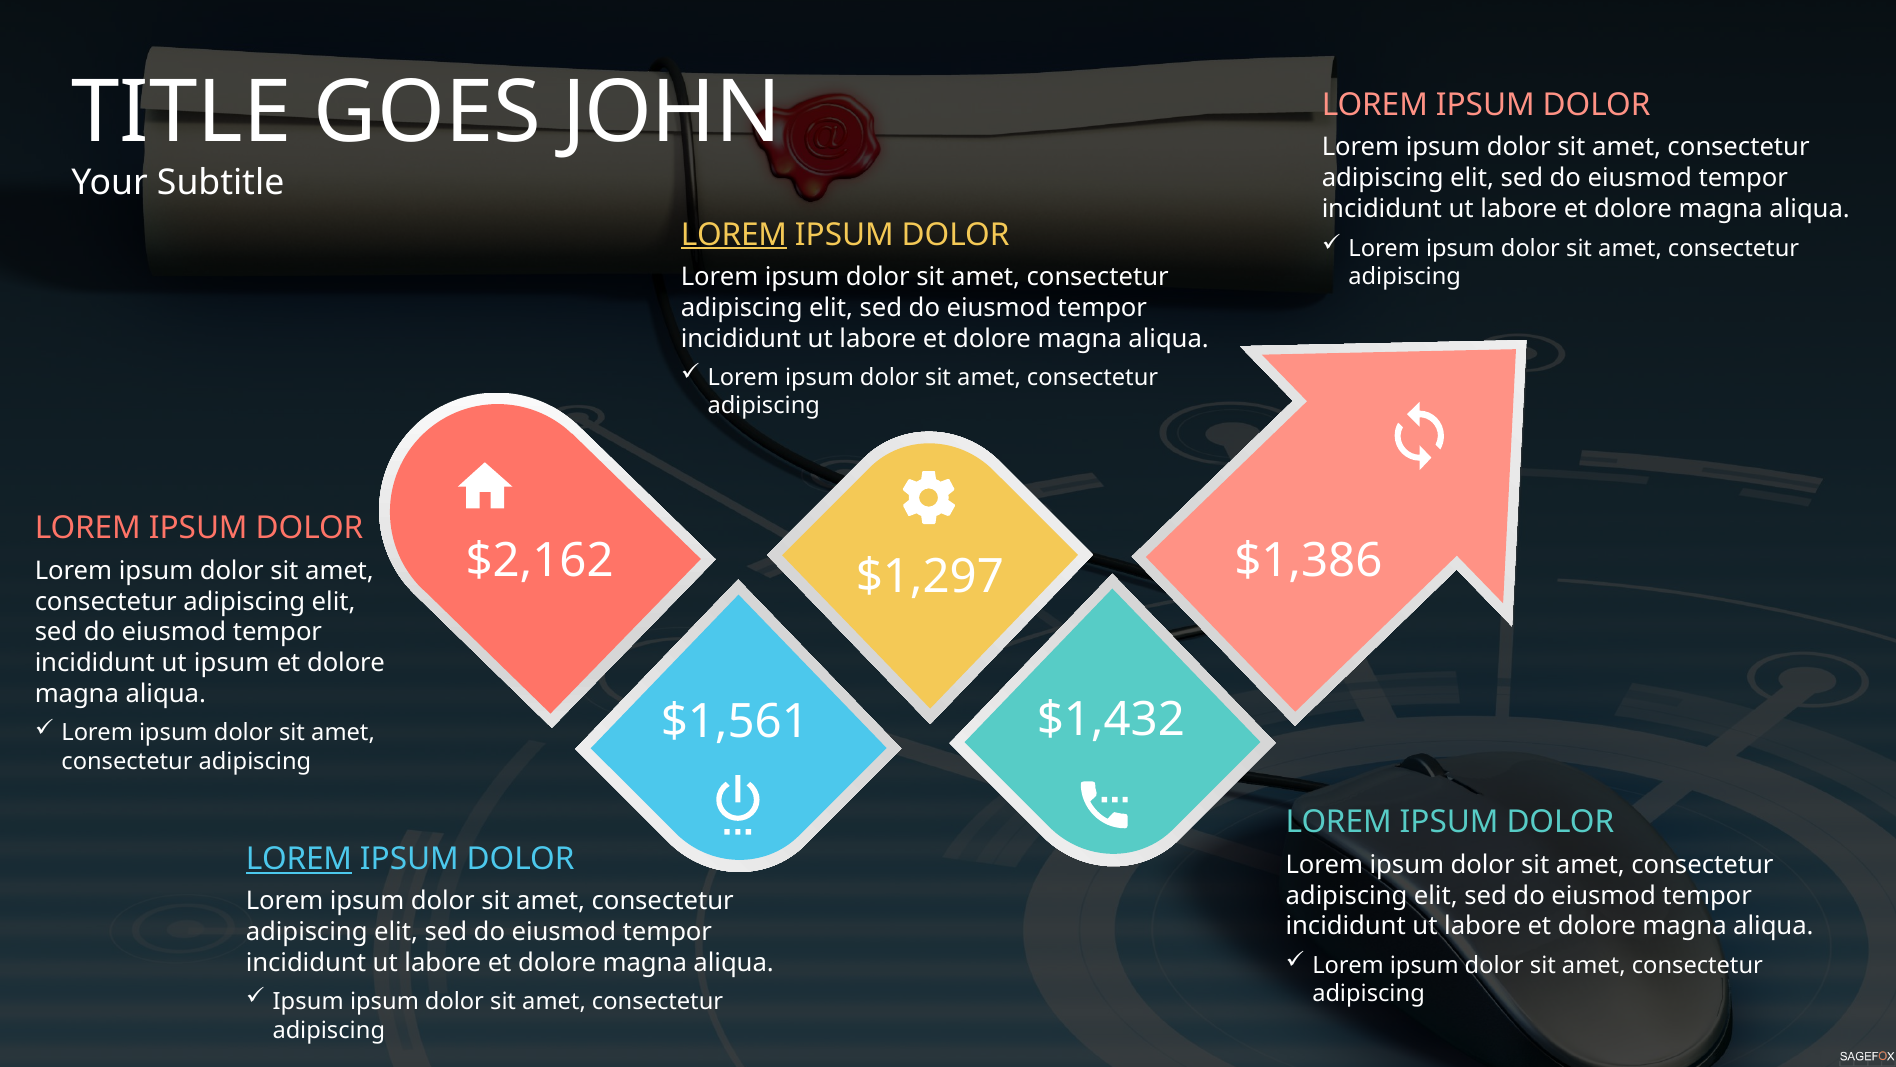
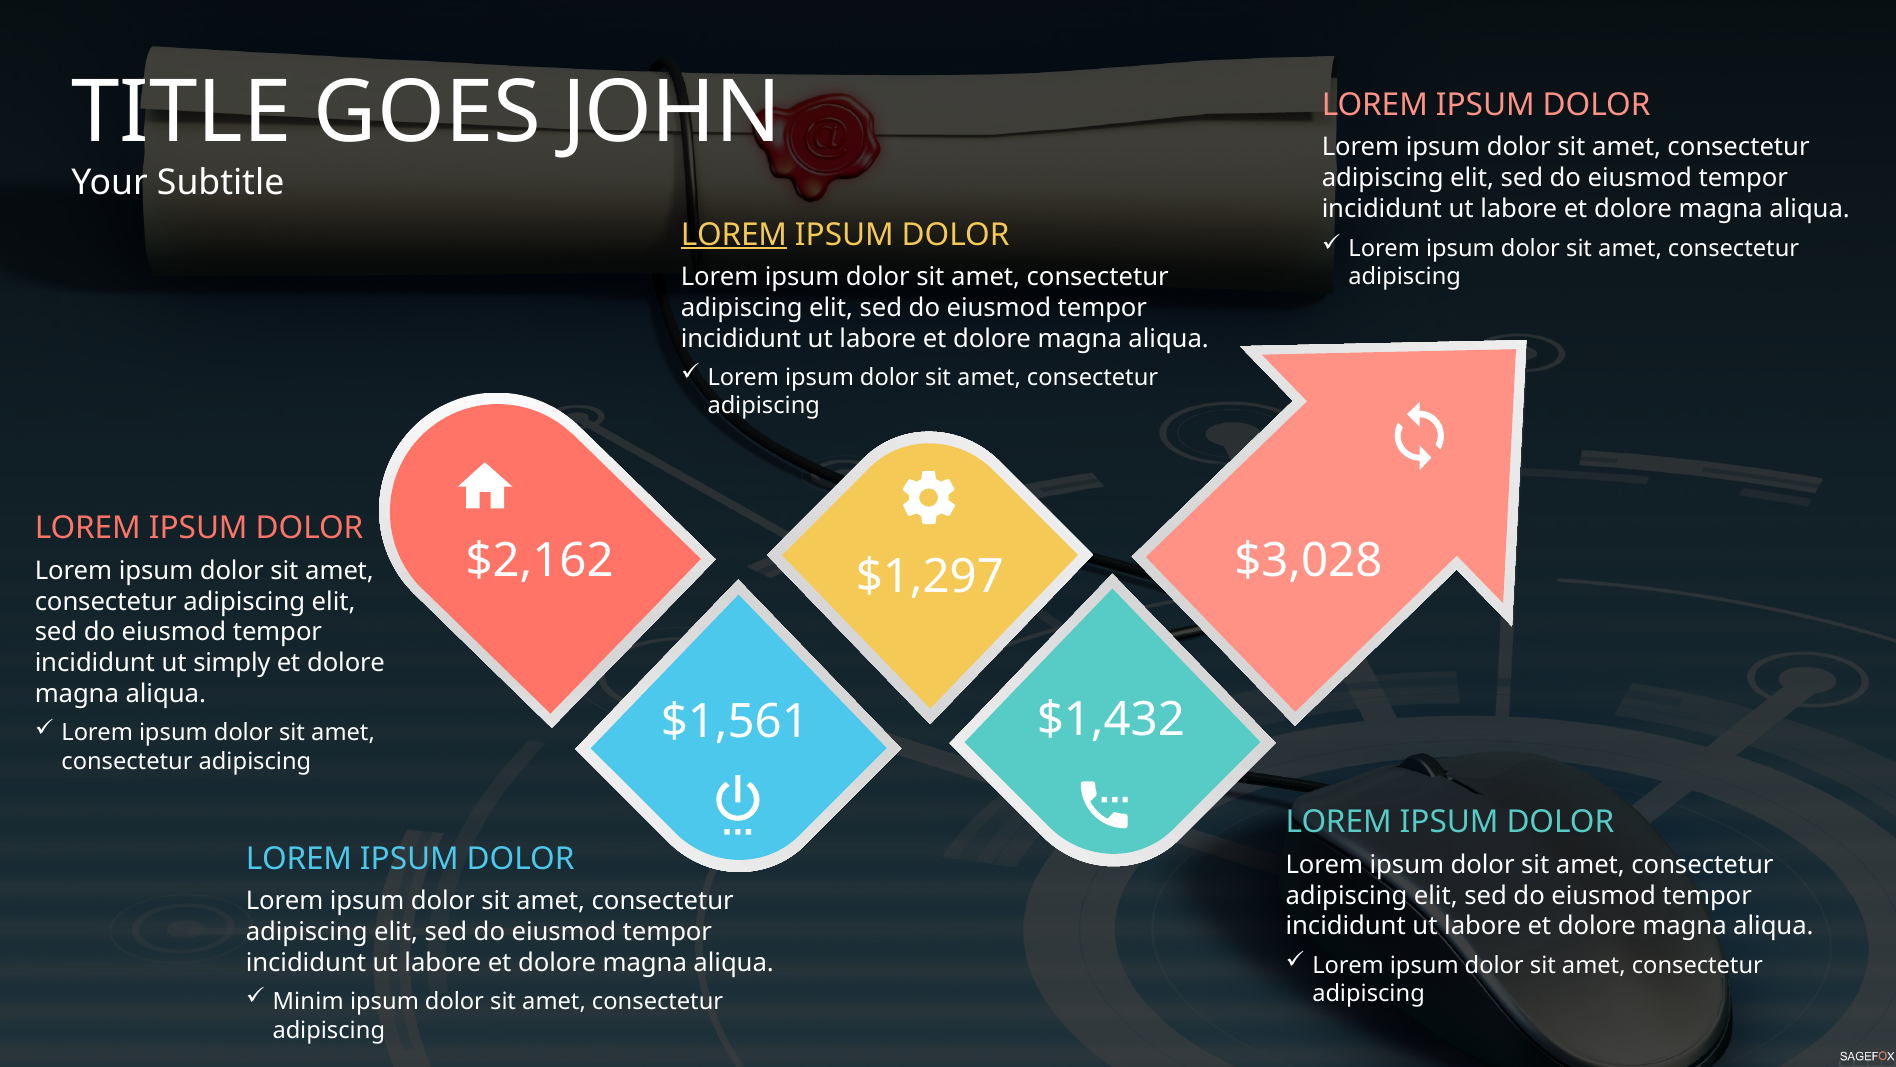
$1,386: $1,386 -> $3,028
ut ipsum: ipsum -> simply
LOREM at (299, 859) underline: present -> none
Ipsum at (308, 1001): Ipsum -> Minim
